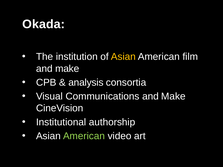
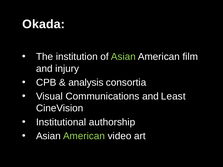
Asian at (123, 57) colour: yellow -> light green
make at (67, 69): make -> injury
Communications and Make: Make -> Least
